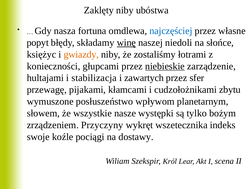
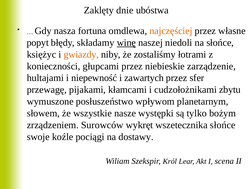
Zaklęty niby: niby -> dnie
najczęściej colour: blue -> orange
niebieskie underline: present -> none
stabilizacja: stabilizacja -> niepewność
Przyczyny: Przyczyny -> Surowców
wszetecznika indeks: indeks -> słońce
